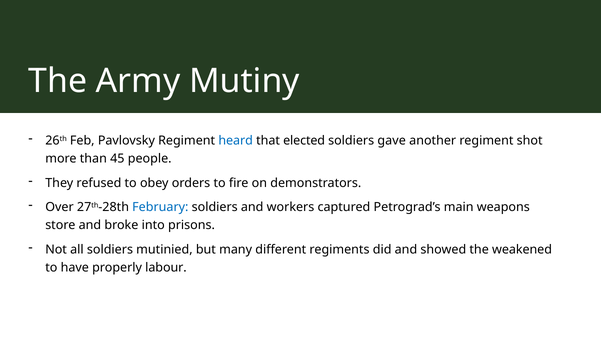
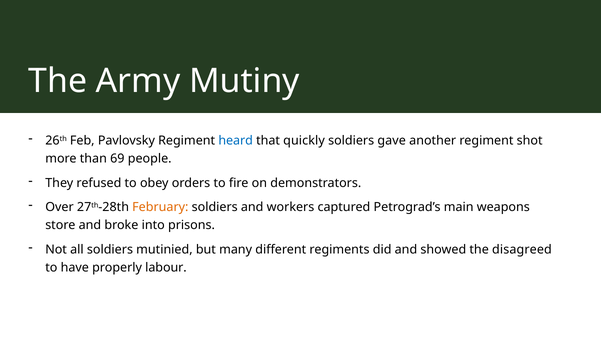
elected: elected -> quickly
45: 45 -> 69
February colour: blue -> orange
weakened: weakened -> disagreed
